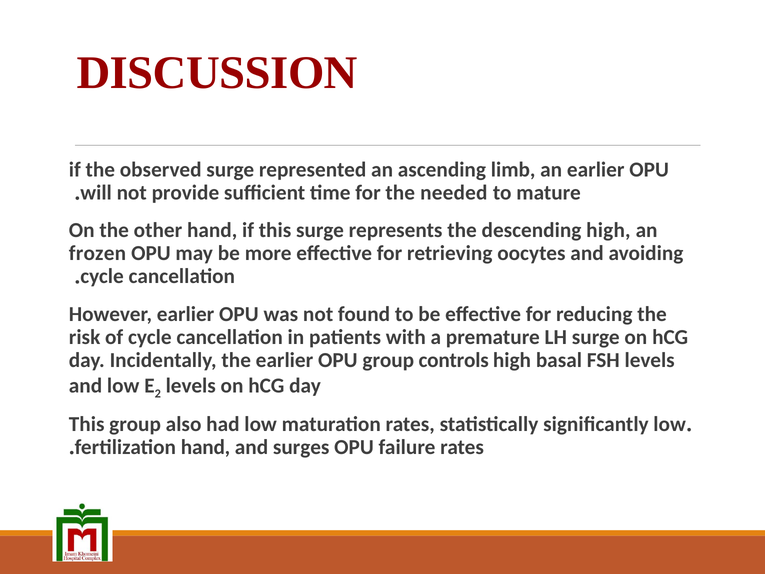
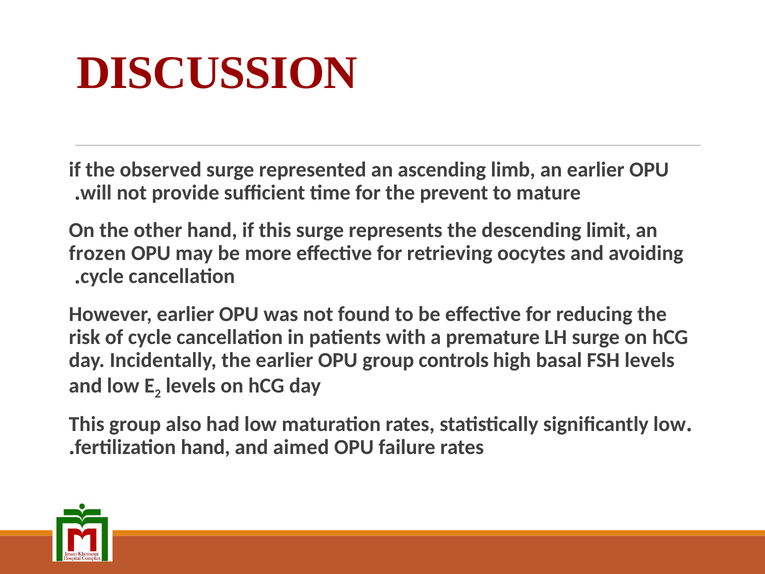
needed: needed -> prevent
descending high: high -> limit
surges: surges -> aimed
